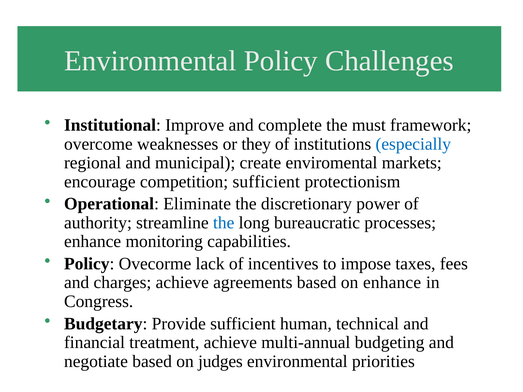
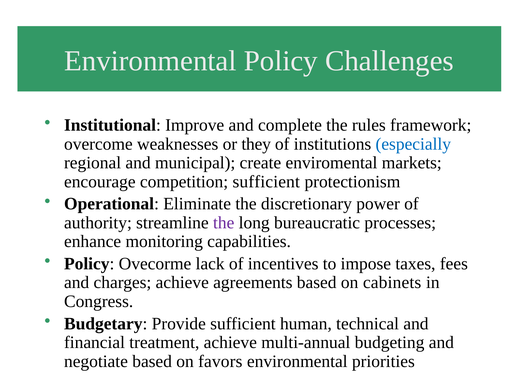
must: must -> rules
the at (224, 223) colour: blue -> purple
on enhance: enhance -> cabinets
judges: judges -> favors
